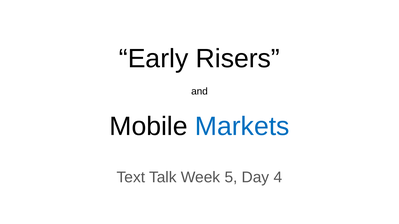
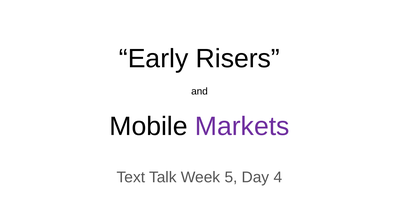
Markets colour: blue -> purple
